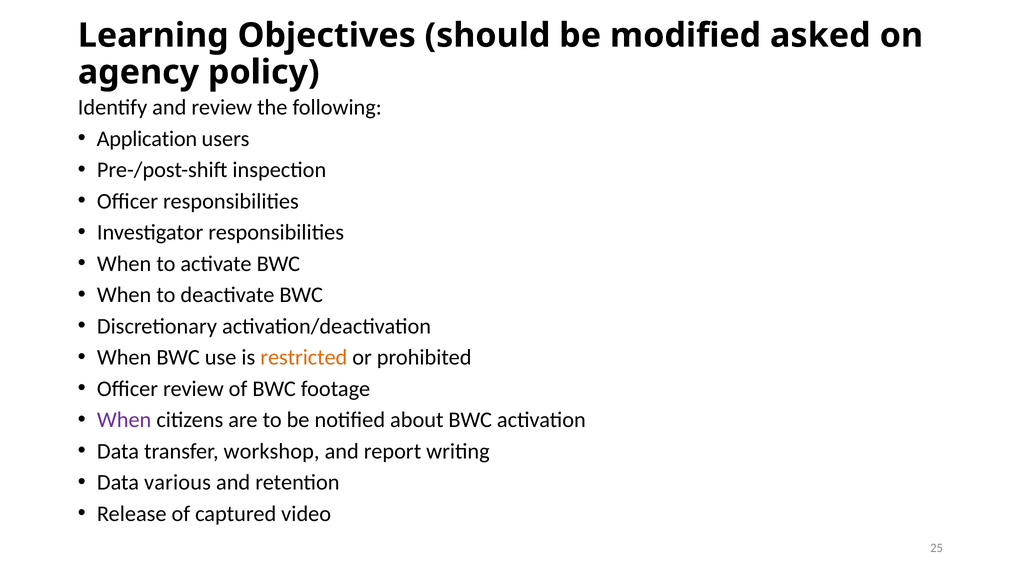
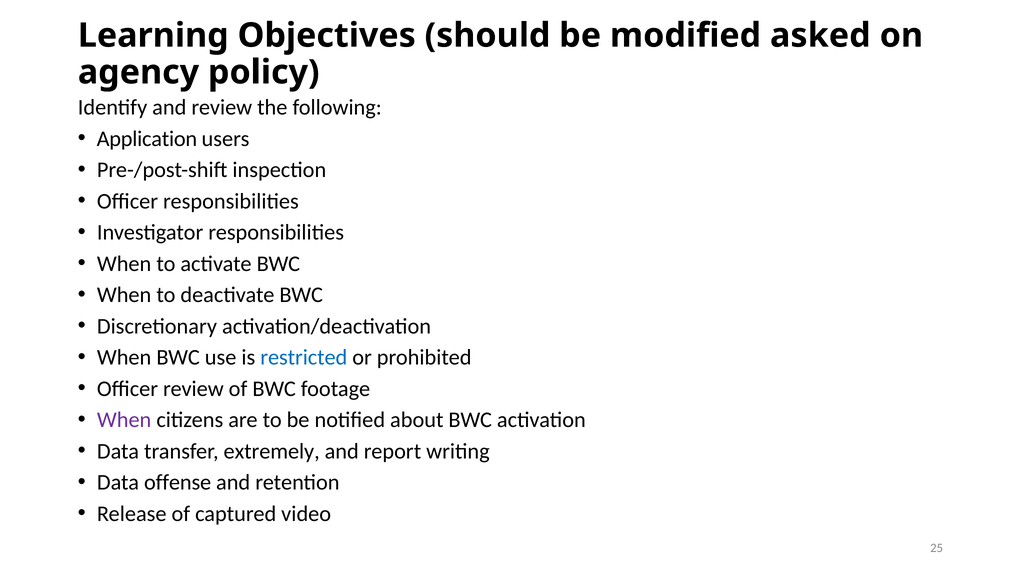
restricted colour: orange -> blue
workshop: workshop -> extremely
various: various -> offense
